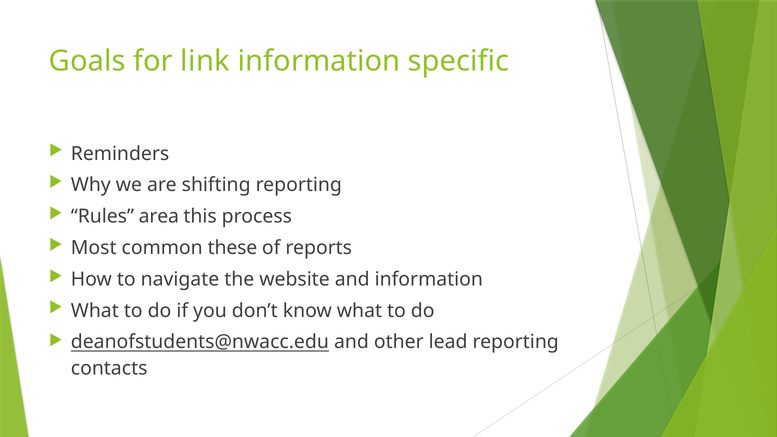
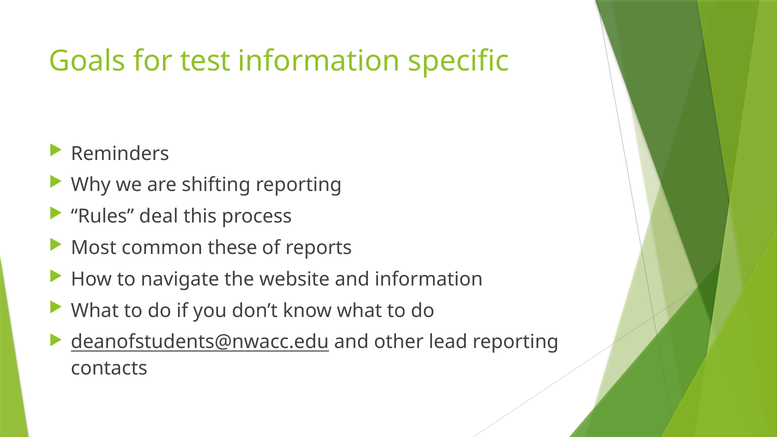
link: link -> test
area: area -> deal
